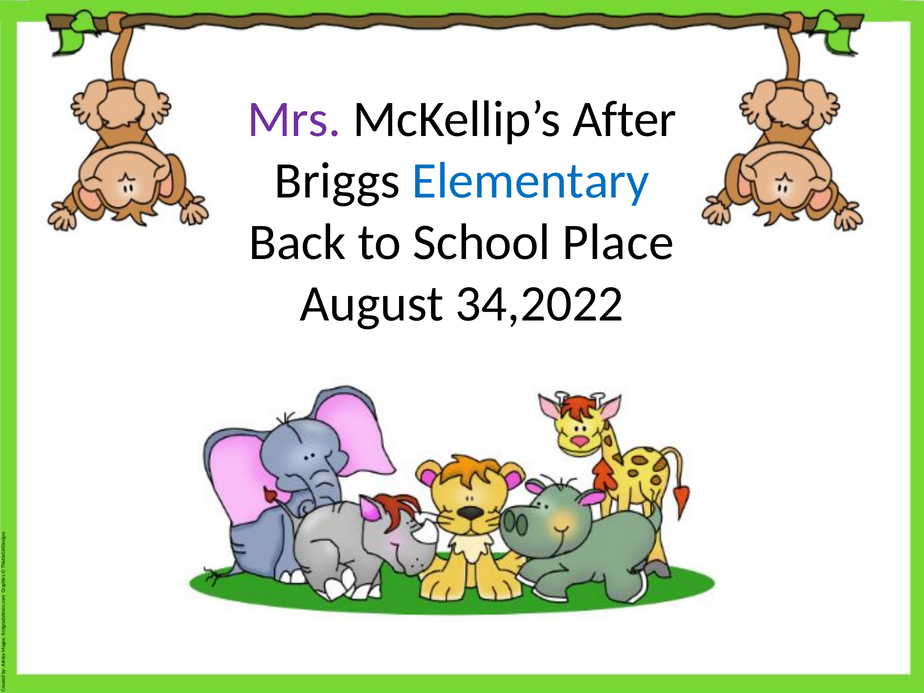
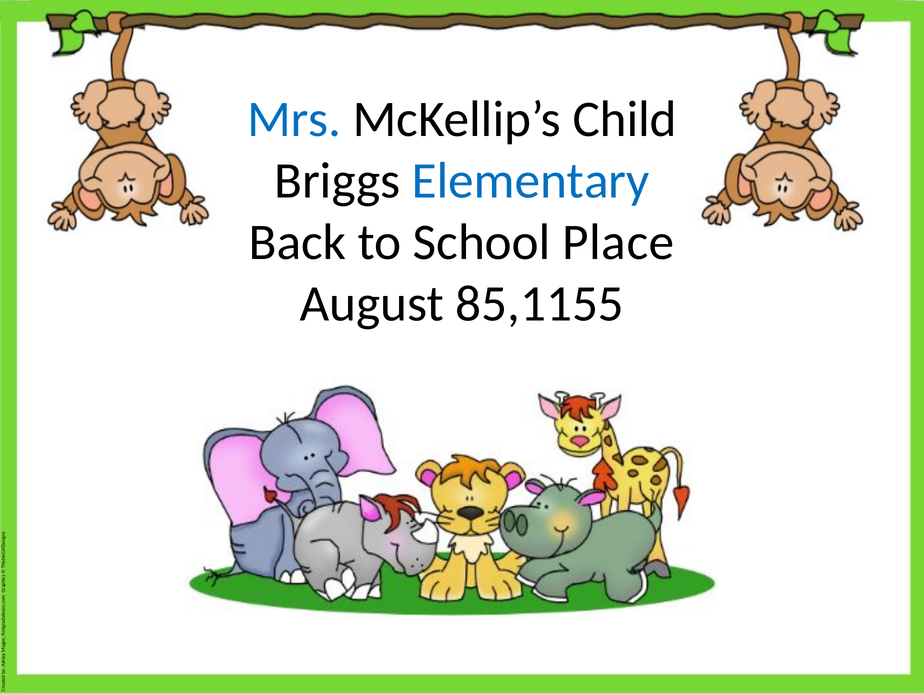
Mrs colour: purple -> blue
After: After -> Child
34,2022: 34,2022 -> 85,1155
